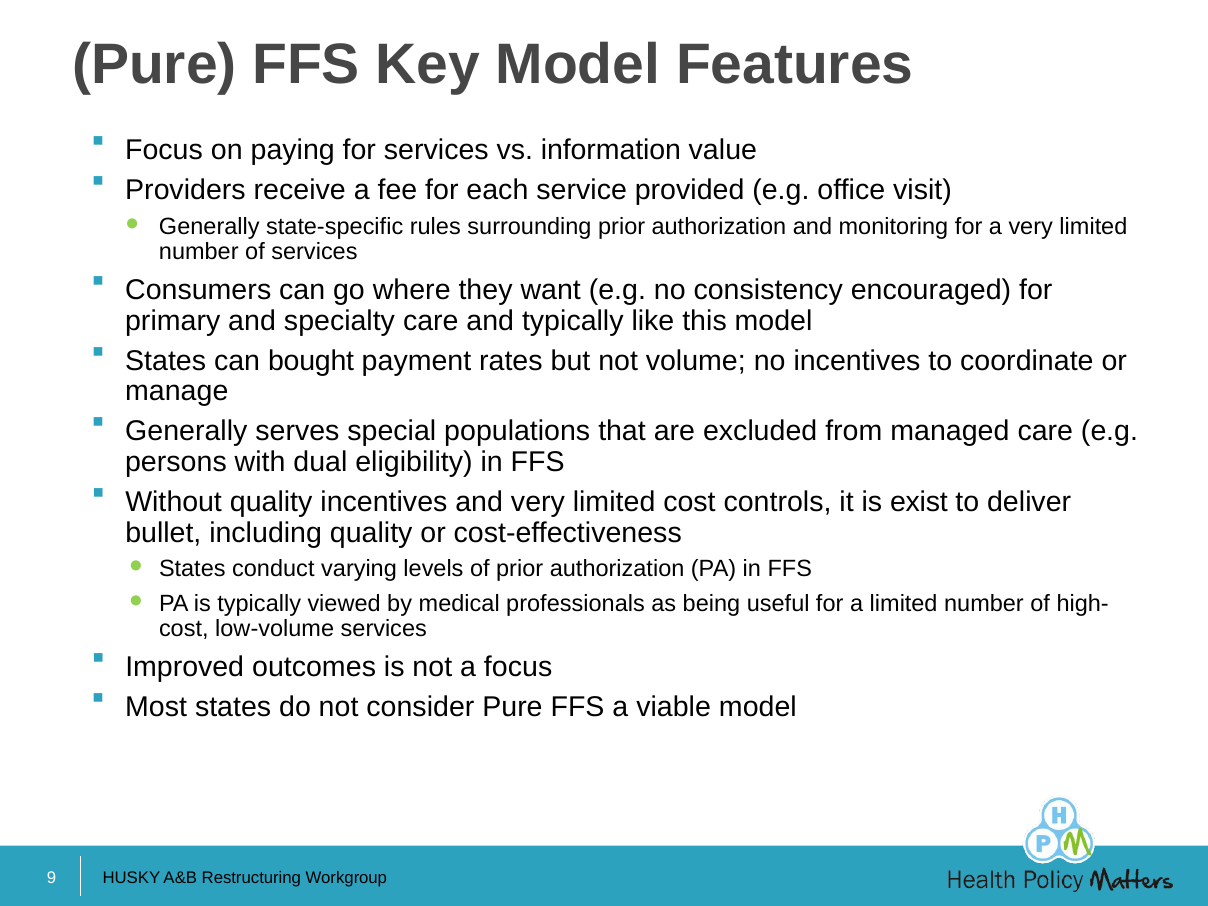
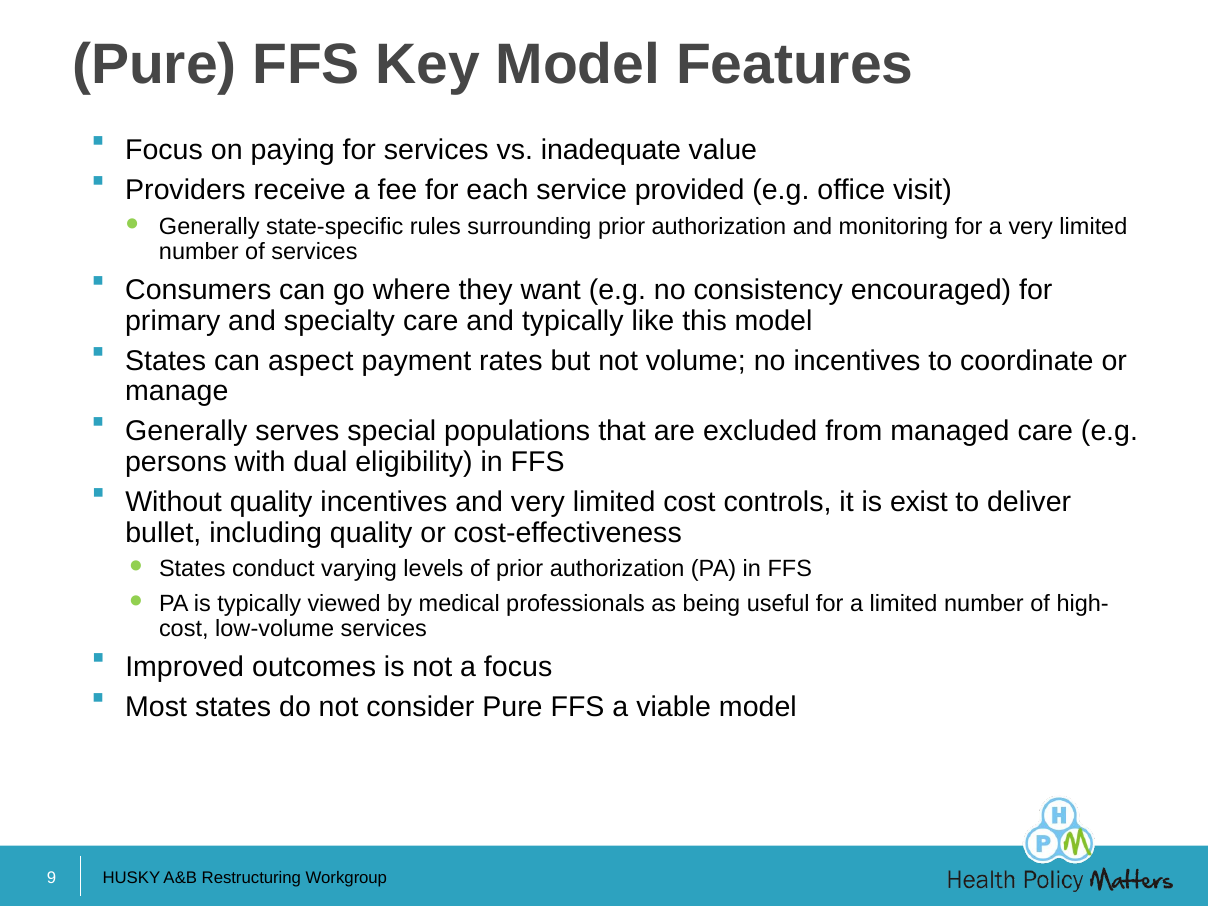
information: information -> inadequate
bought: bought -> aspect
